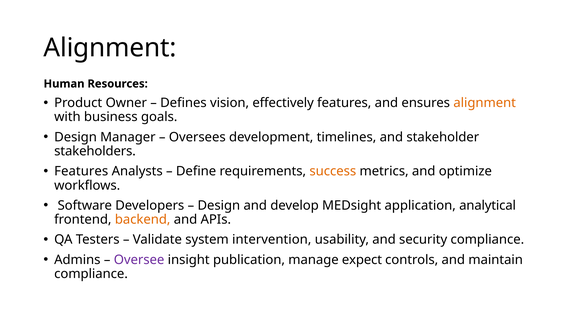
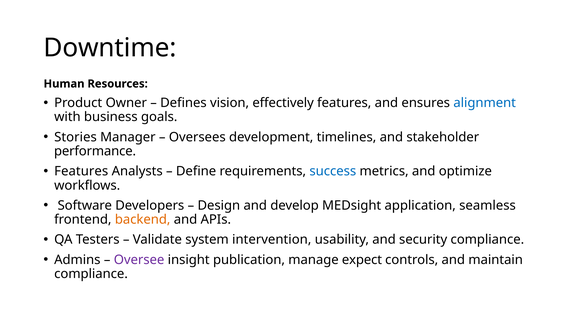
Alignment at (110, 48): Alignment -> Downtime
alignment at (485, 103) colour: orange -> blue
Design at (76, 137): Design -> Stories
stakeholders: stakeholders -> performance
success colour: orange -> blue
analytical: analytical -> seamless
